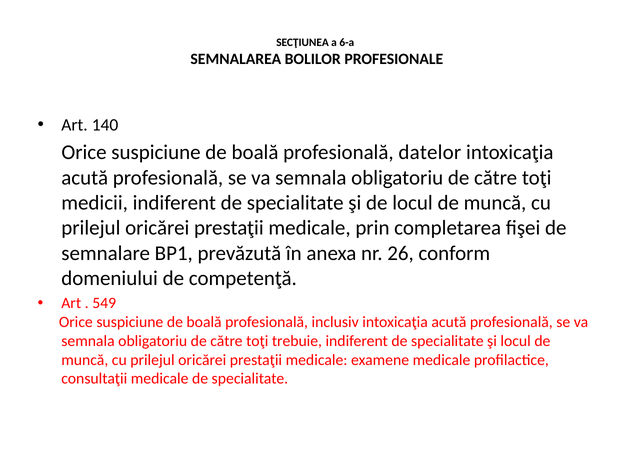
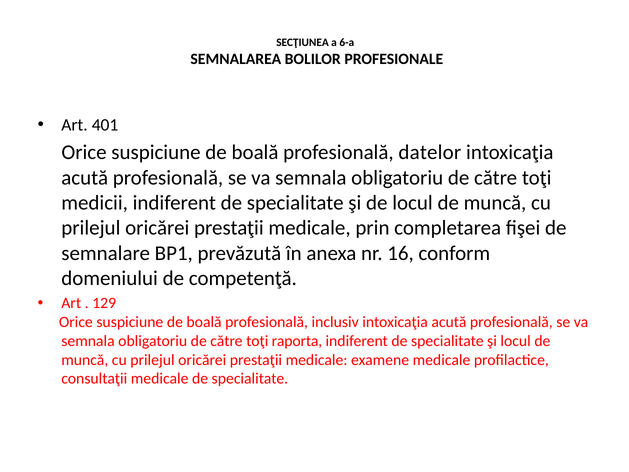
140: 140 -> 401
26: 26 -> 16
549: 549 -> 129
trebuie: trebuie -> raporta
